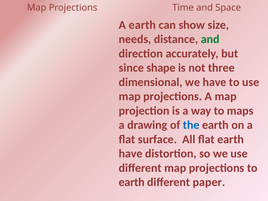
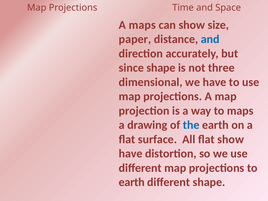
A earth: earth -> maps
needs: needs -> paper
and at (210, 39) colour: green -> blue
flat earth: earth -> show
different paper: paper -> shape
